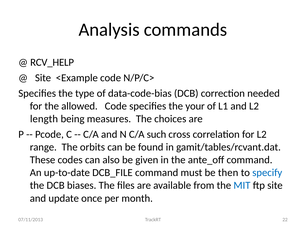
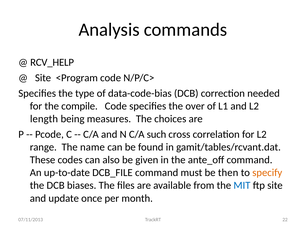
<Example: <Example -> <Program
allowed: allowed -> compile
your: your -> over
orbits: orbits -> name
specify colour: blue -> orange
